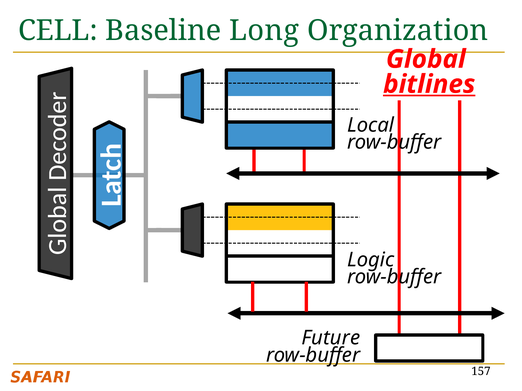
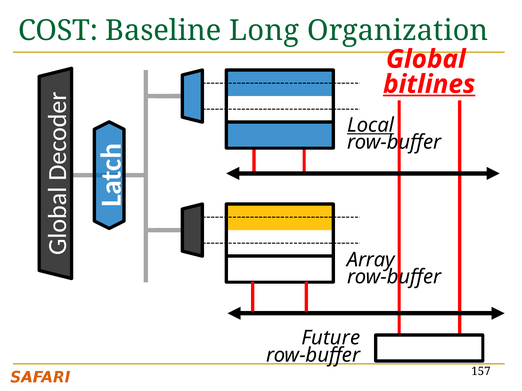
CELL: CELL -> COST
Local underline: none -> present
Logic: Logic -> Array
